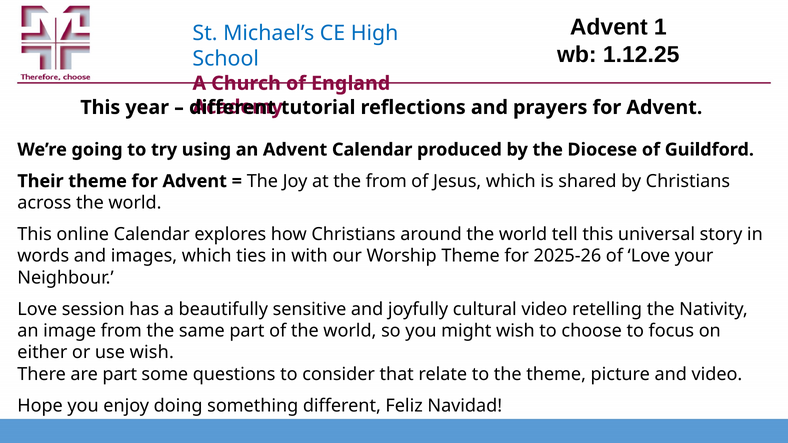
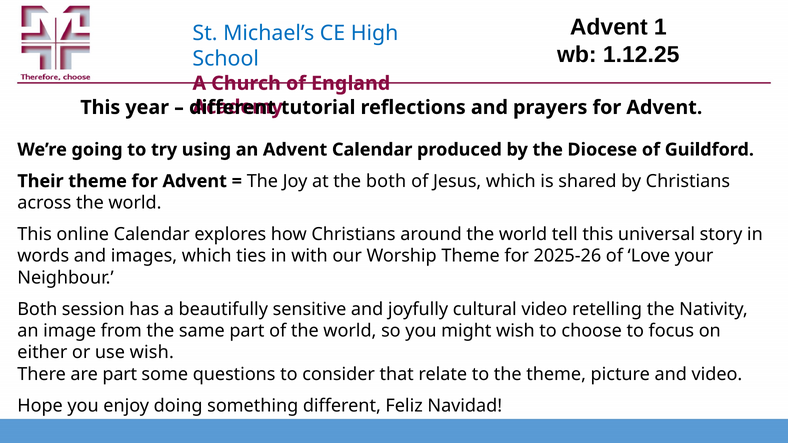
the from: from -> both
Love at (37, 309): Love -> Both
